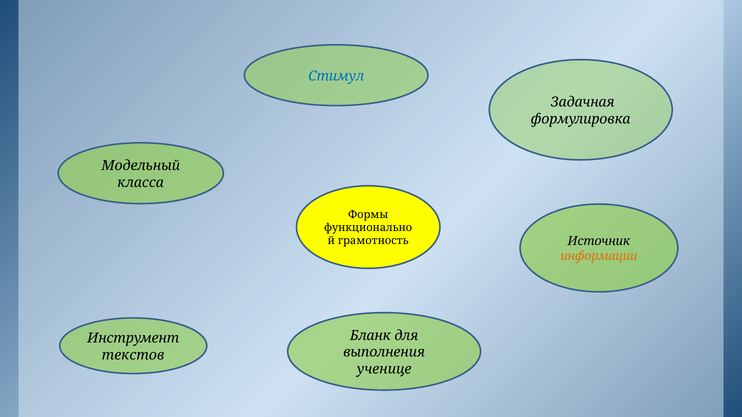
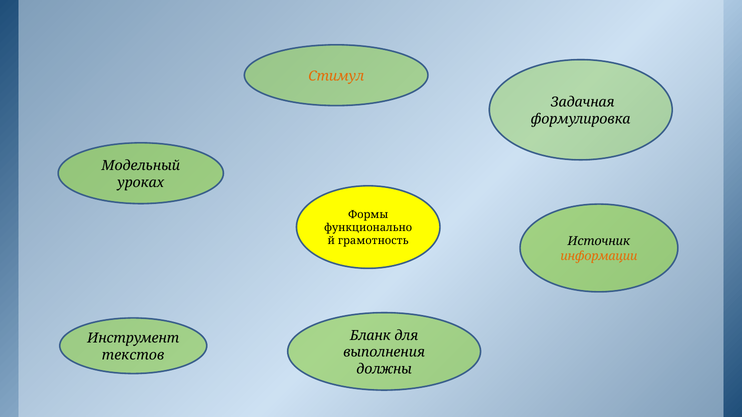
Стимул colour: blue -> orange
класса: класса -> уроках
ученице: ученице -> должны
